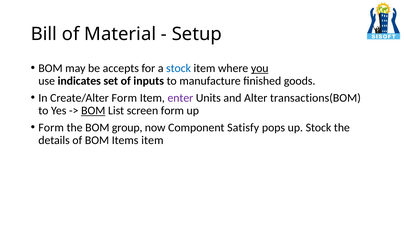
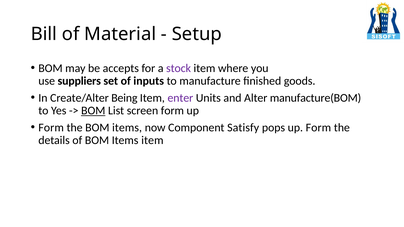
stock at (179, 68) colour: blue -> purple
you underline: present -> none
indicates: indicates -> suppliers
Create/Alter Form: Form -> Being
transactions(BOM: transactions(BOM -> manufacture(BOM
the BOM group: group -> items
up Stock: Stock -> Form
